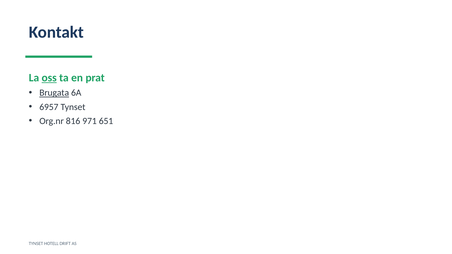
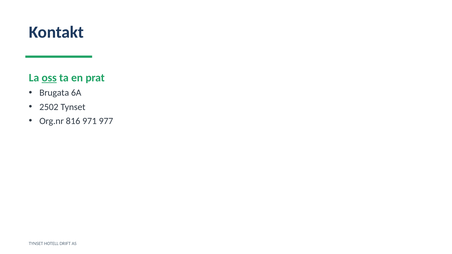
Brugata underline: present -> none
6957: 6957 -> 2502
651: 651 -> 977
